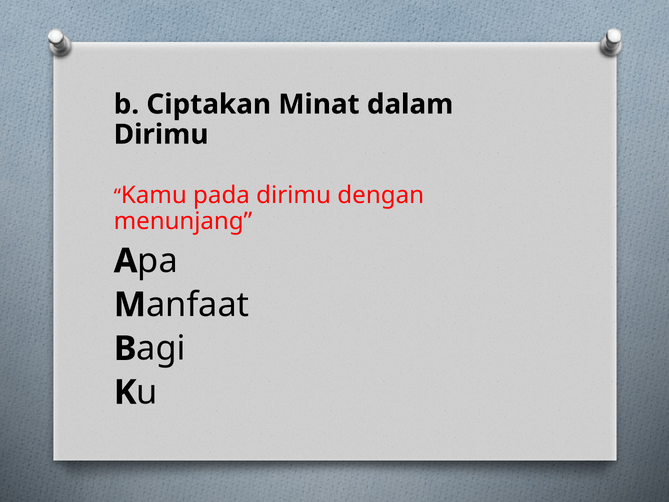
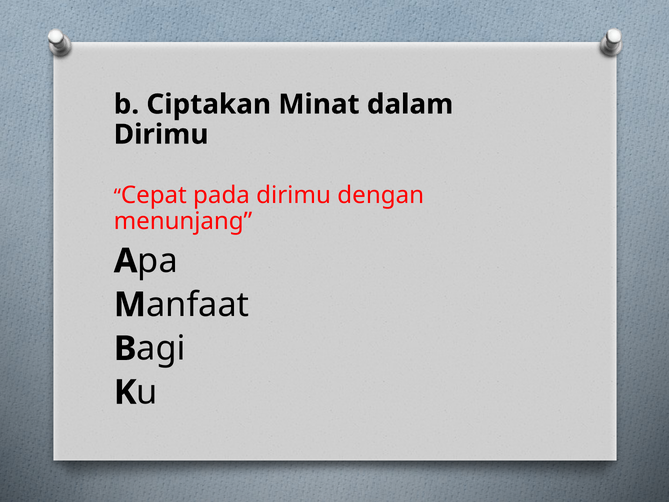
Kamu: Kamu -> Cepat
